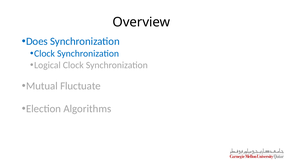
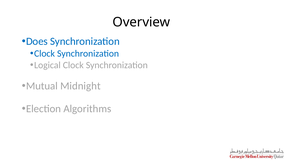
Fluctuate: Fluctuate -> Midnight
